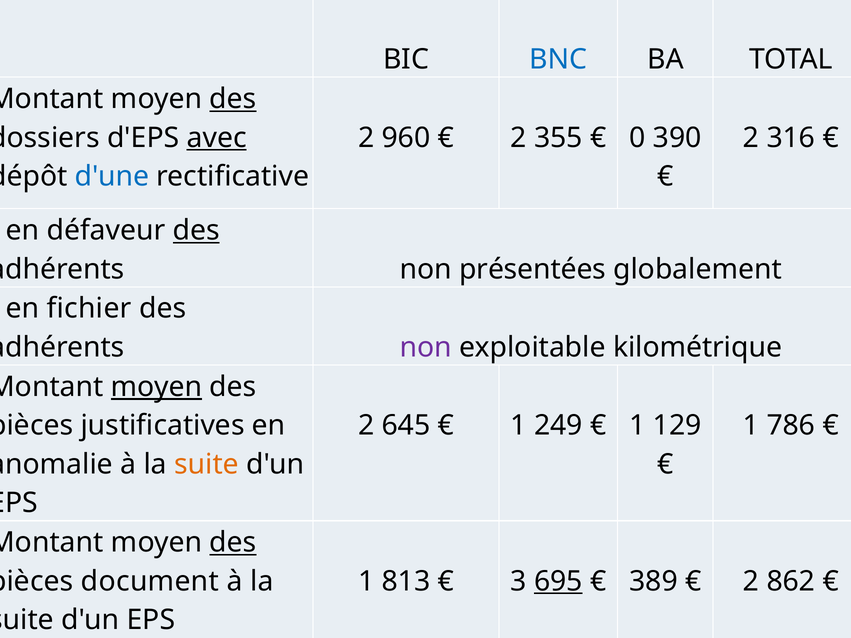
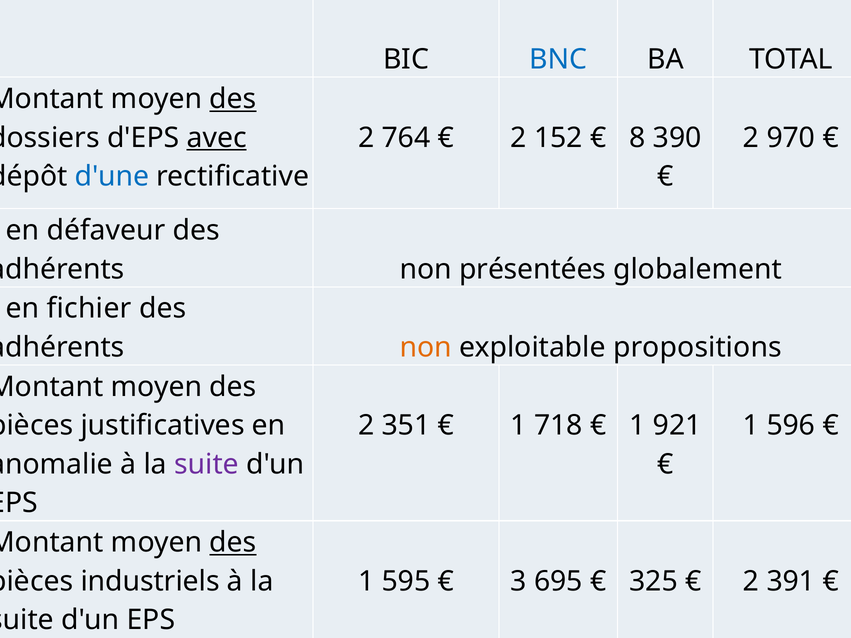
960: 960 -> 764
355: 355 -> 152
0: 0 -> 8
316: 316 -> 970
des at (196, 231) underline: present -> none
non at (426, 348) colour: purple -> orange
kilométrique: kilométrique -> propositions
moyen at (157, 387) underline: present -> none
645: 645 -> 351
249: 249 -> 718
129: 129 -> 921
786: 786 -> 596
suite at (207, 464) colour: orange -> purple
document: document -> industriels
813: 813 -> 595
695 underline: present -> none
389: 389 -> 325
862: 862 -> 391
